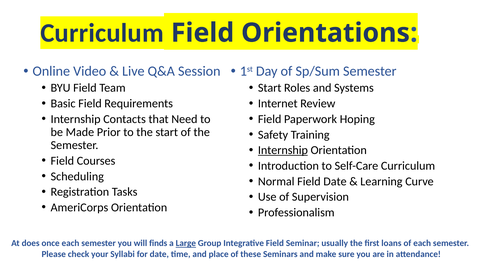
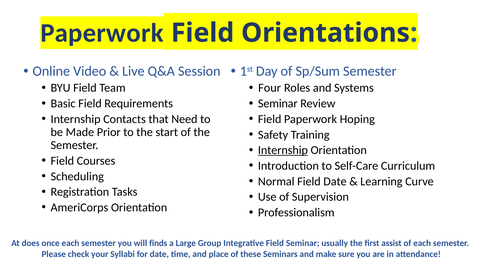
Curriculum at (102, 33): Curriculum -> Paperwork
Start at (270, 88): Start -> Four
Internet at (278, 103): Internet -> Seminar
Large underline: present -> none
loans: loans -> assist
